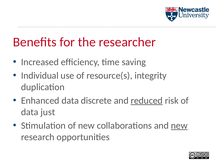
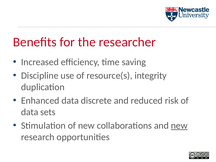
Individual: Individual -> Discipline
reduced underline: present -> none
just: just -> sets
